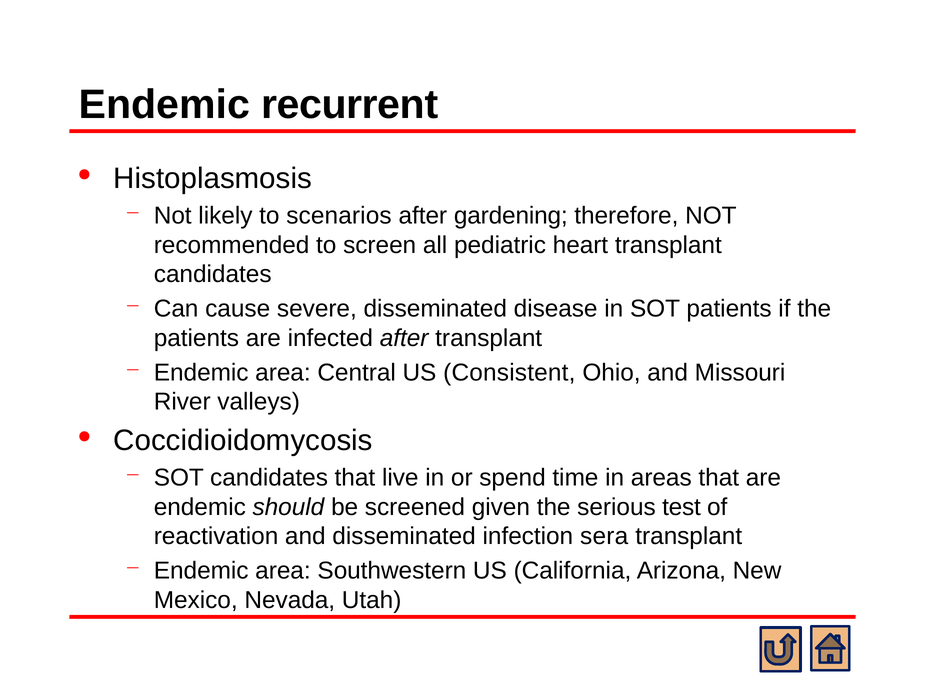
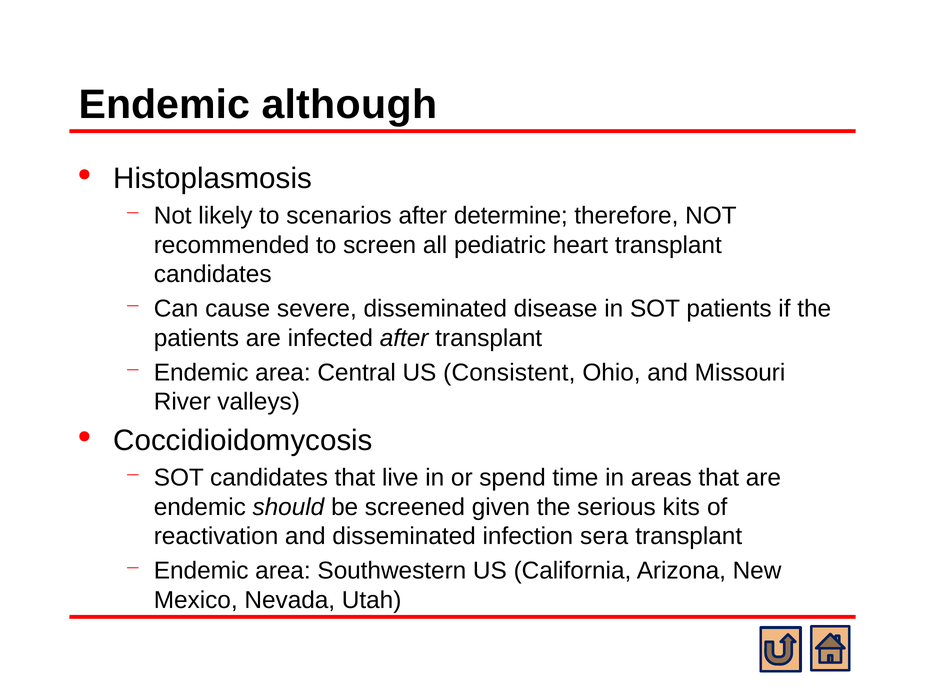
recurrent: recurrent -> although
gardening: gardening -> determine
test: test -> kits
